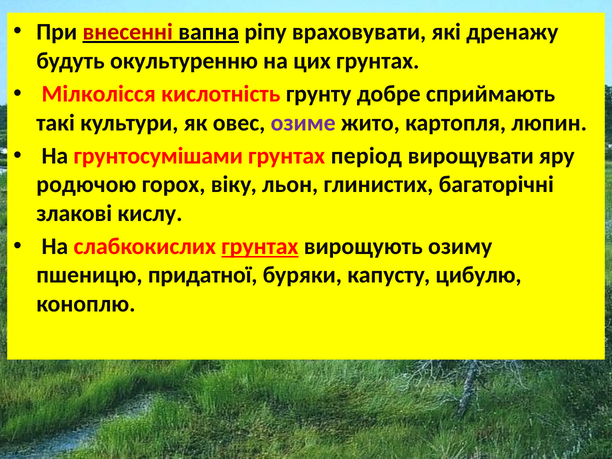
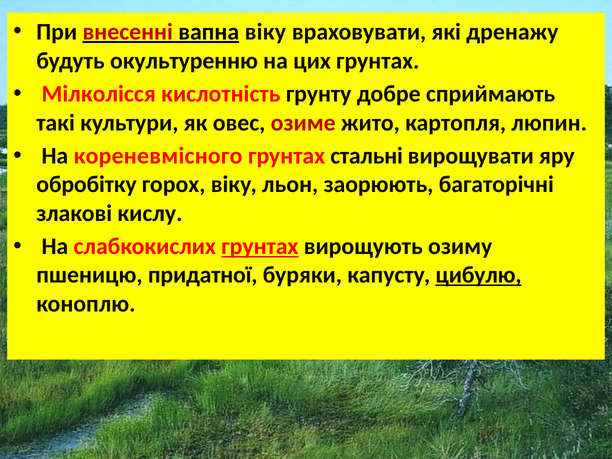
вапна ріпу: ріпу -> віку
озиме colour: purple -> red
грунтосумішами: грунтосумішами -> кореневмісного
період: період -> стальні
родючою: родючою -> обробітку
глинистих: глинистих -> заорюють
цибулю underline: none -> present
